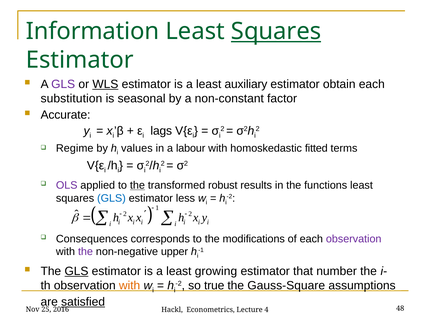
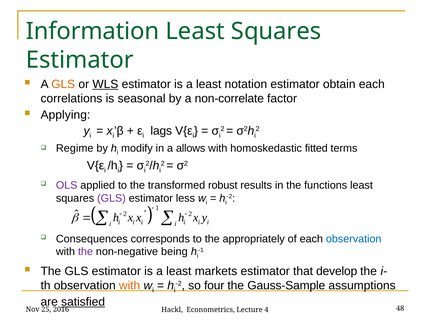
Squares at (276, 31) underline: present -> none
GLS at (63, 84) colour: purple -> orange
auxiliary: auxiliary -> notation
substitution: substitution -> correlations
non-constant: non-constant -> non-correlate
Accurate: Accurate -> Applying
values: values -> modify
labour: labour -> allows
the at (137, 185) underline: present -> none
GLS at (111, 198) colour: blue -> purple
modifications: modifications -> appropriately
observation at (354, 238) colour: purple -> blue
upper: upper -> being
GLS at (76, 271) underline: present -> none
growing: growing -> markets
number: number -> develop
true: true -> four
Gauss-Square: Gauss-Square -> Gauss-Sample
